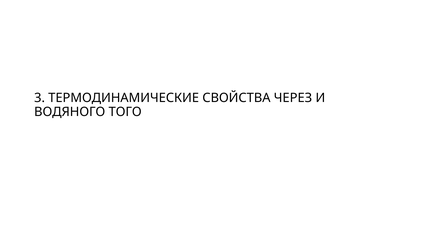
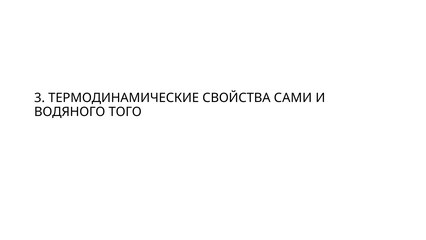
ЧЕРЕЗ: ЧЕРЕЗ -> САМИ
